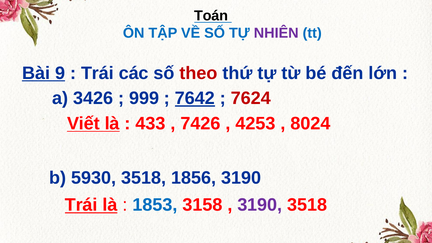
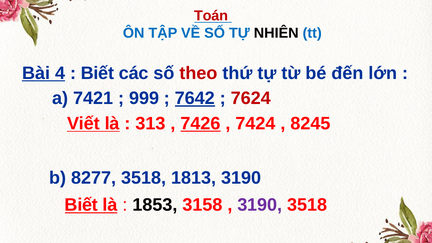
Toán colour: black -> red
NHIÊN colour: purple -> black
9: 9 -> 4
Trái at (97, 73): Trái -> Biết
3426: 3426 -> 7421
433: 433 -> 313
7426 underline: none -> present
4253: 4253 -> 7424
8024: 8024 -> 8245
5930: 5930 -> 8277
1856: 1856 -> 1813
Trái at (81, 205): Trái -> Biết
1853 colour: blue -> black
